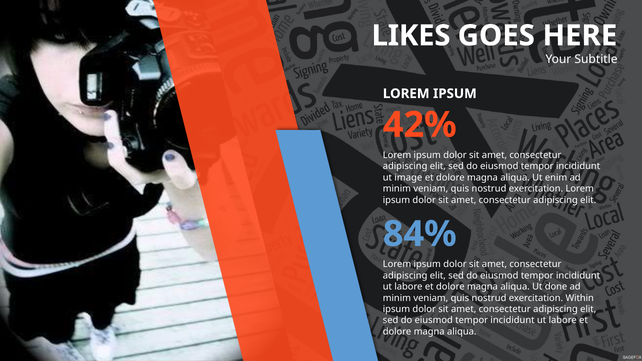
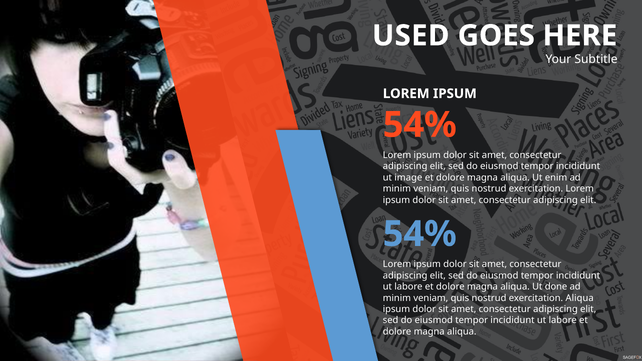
LIKES: LIKES -> USED
42% at (420, 125): 42% -> 54%
84% at (420, 234): 84% -> 54%
exercitation Within: Within -> Aliqua
